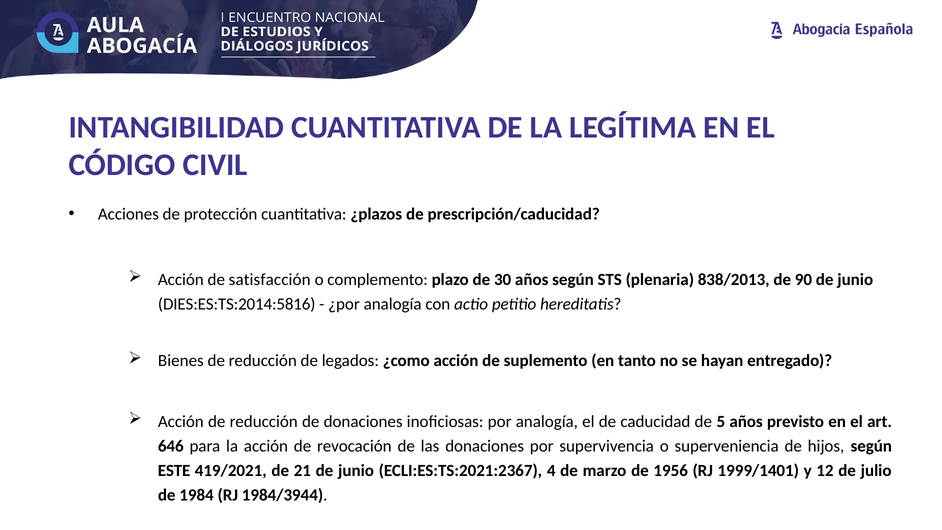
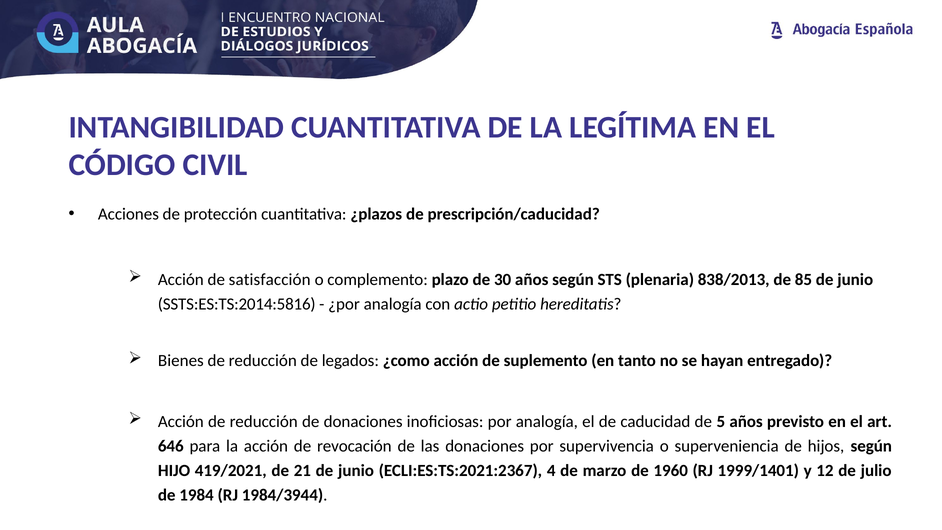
90: 90 -> 85
DIES:ES:TS:2014:5816: DIES:ES:TS:2014:5816 -> SSTS:ES:TS:2014:5816
ESTE: ESTE -> HIJO
1956: 1956 -> 1960
